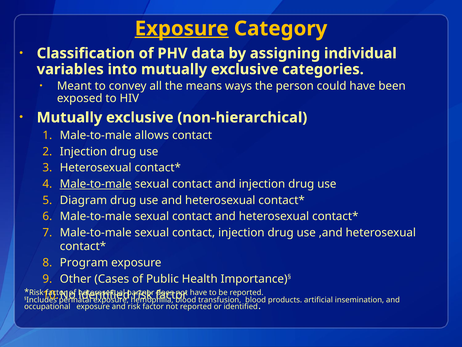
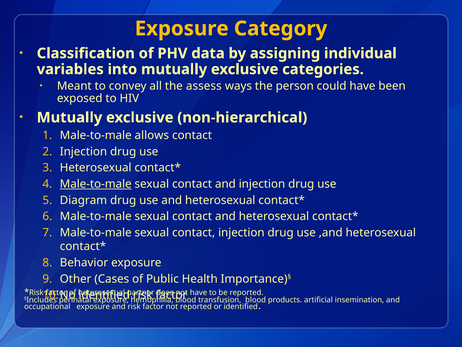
Exposure at (182, 29) underline: present -> none
means: means -> assess
Program: Program -> Behavior
